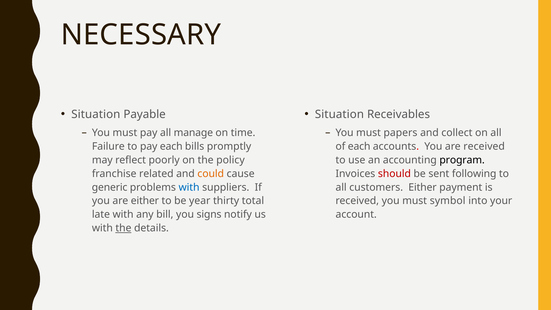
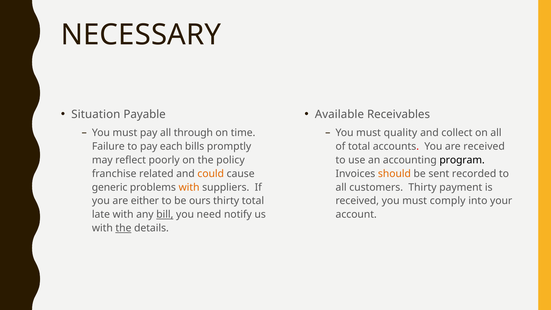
Situation at (339, 114): Situation -> Available
manage: manage -> through
papers: papers -> quality
of each: each -> total
should colour: red -> orange
following: following -> recorded
with at (189, 187) colour: blue -> orange
customers Either: Either -> Thirty
year: year -> ours
symbol: symbol -> comply
bill underline: none -> present
signs: signs -> need
